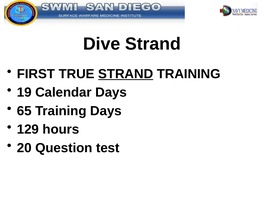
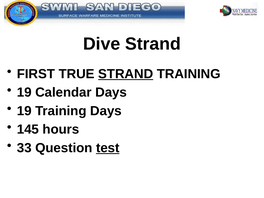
65 at (24, 111): 65 -> 19
129: 129 -> 145
20: 20 -> 33
test underline: none -> present
